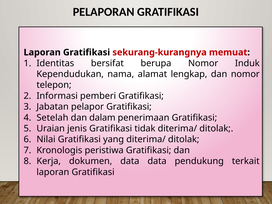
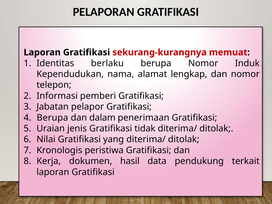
bersifat: bersifat -> berlaku
Setelah at (52, 118): Setelah -> Berupa
dokumen data: data -> hasil
